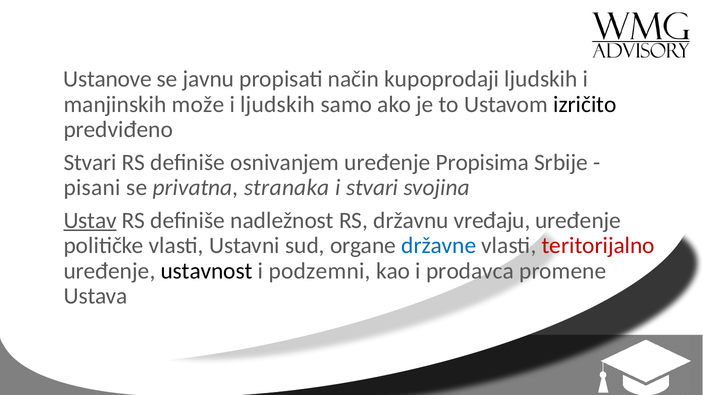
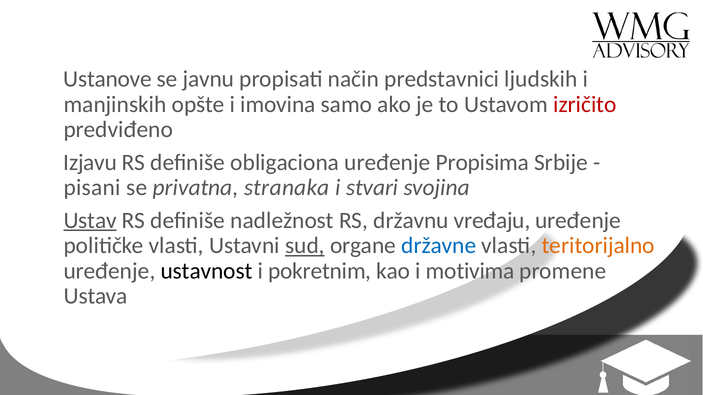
kupoprodaji: kupoprodaji -> predstavnici
može: može -> opšte
i ljudskih: ljudskih -> imovina
izričito colour: black -> red
Stvari at (90, 163): Stvari -> Izjavu
osnivanjem: osnivanjem -> obligaciona
sud underline: none -> present
teritorijalno colour: red -> orange
podzemni: podzemni -> pokretnim
prodavca: prodavca -> motivima
